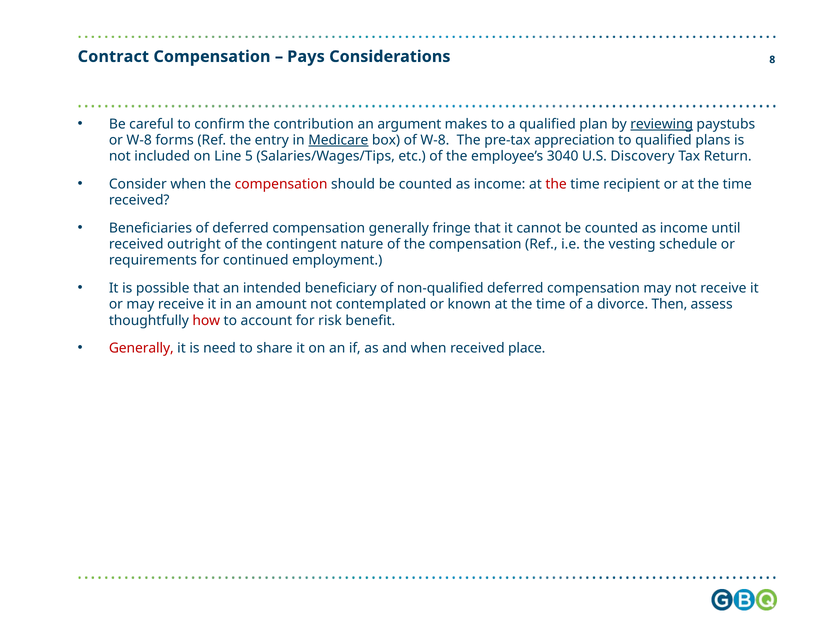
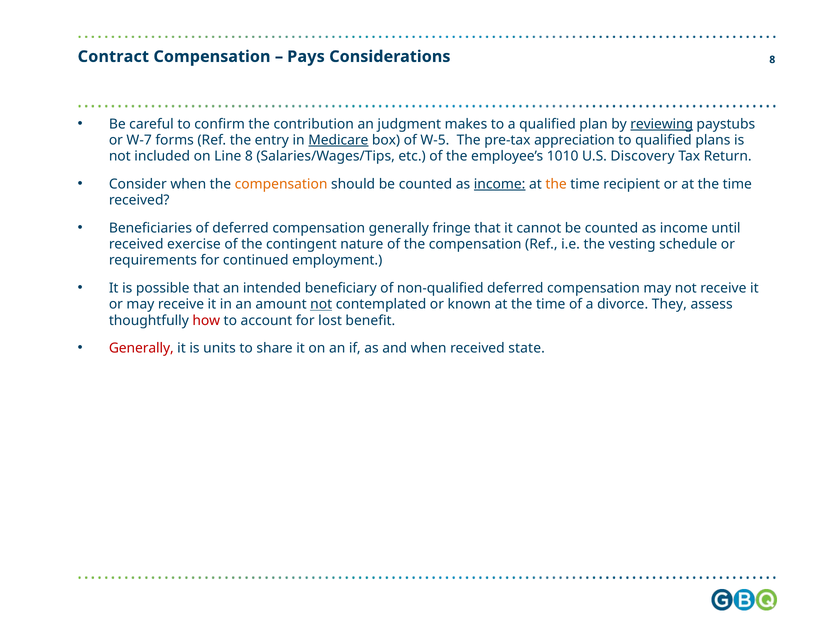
argument: argument -> judgment
or W-8: W-8 -> W-7
of W-8: W-8 -> W-5
Line 5: 5 -> 8
3040: 3040 -> 1010
compensation at (281, 184) colour: red -> orange
income at (500, 184) underline: none -> present
the at (556, 184) colour: red -> orange
outright: outright -> exercise
not at (321, 304) underline: none -> present
Then: Then -> They
risk: risk -> lost
need: need -> units
place: place -> state
